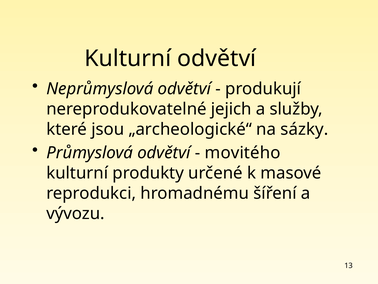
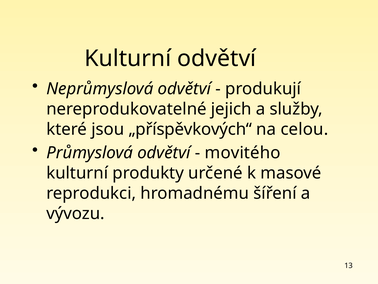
„archeologické“: „archeologické“ -> „příspěvkových“
sázky: sázky -> celou
